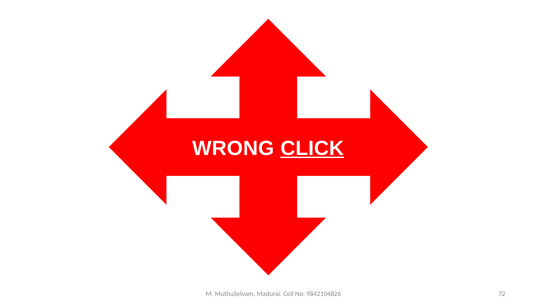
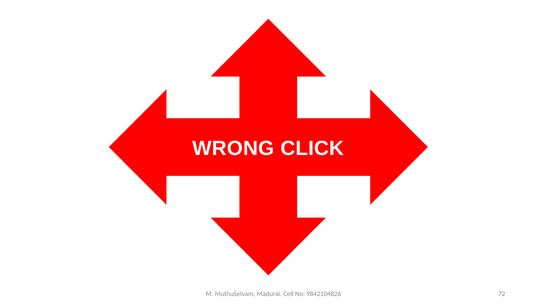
CLICK underline: present -> none
